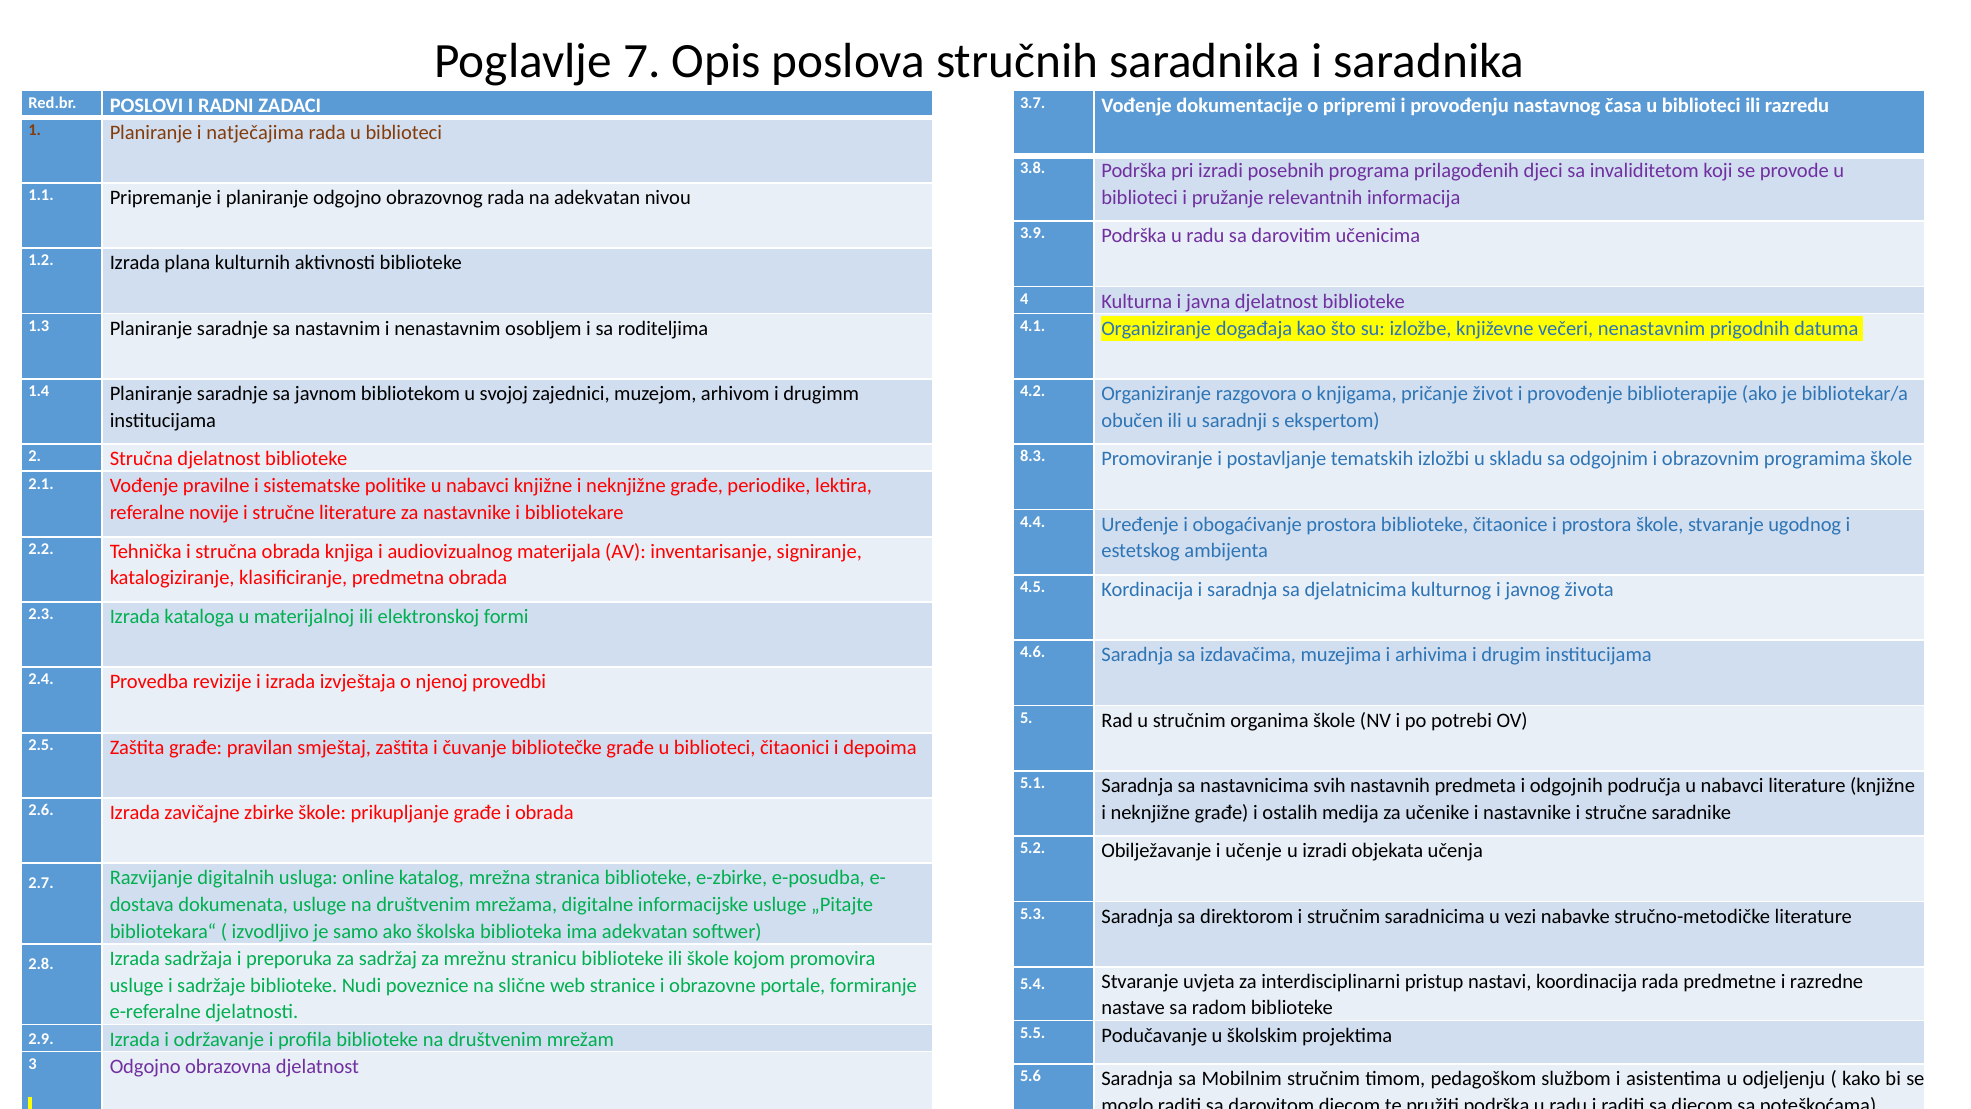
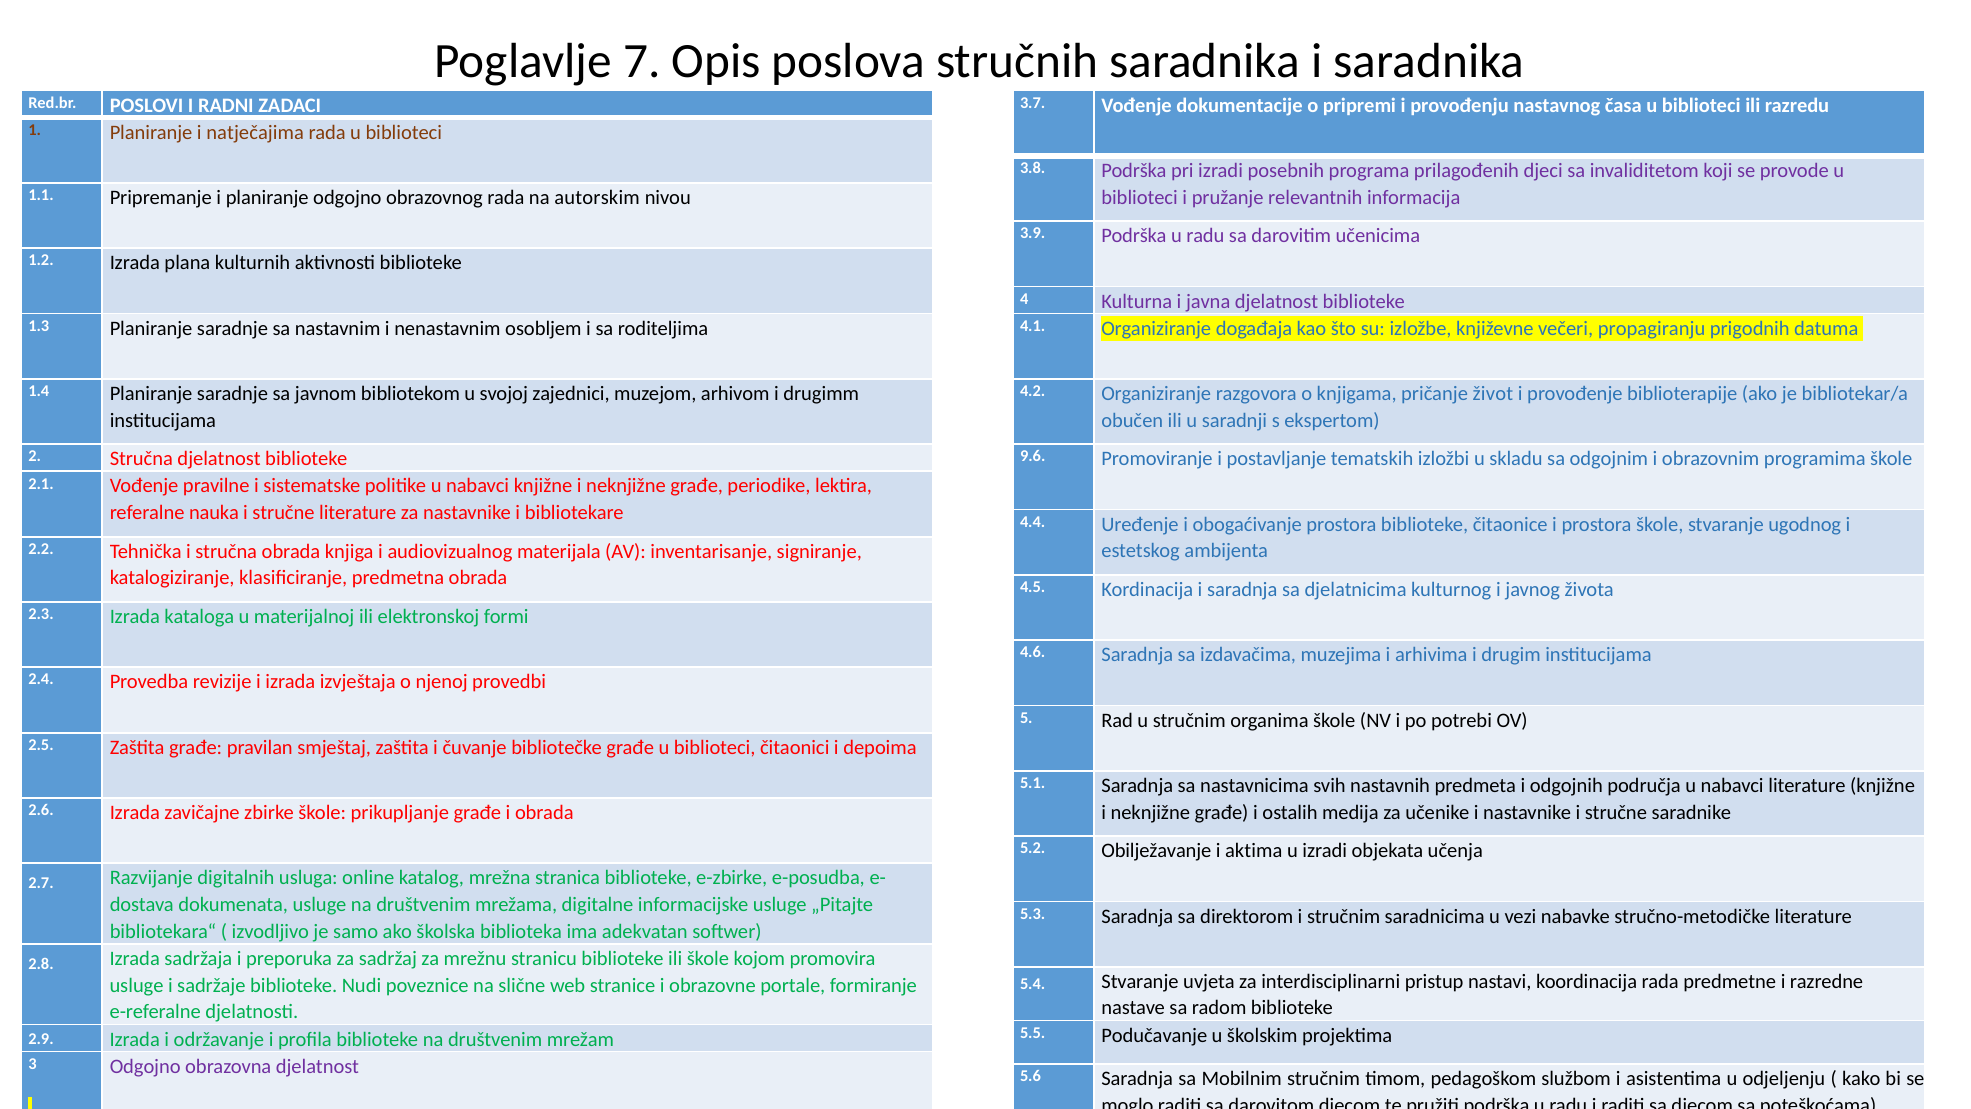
na adekvatan: adekvatan -> autorskim
večeri nenastavnim: nenastavnim -> propagiranju
8.3: 8.3 -> 9.6
referalne novije: novije -> nauka
i učenje: učenje -> aktima
